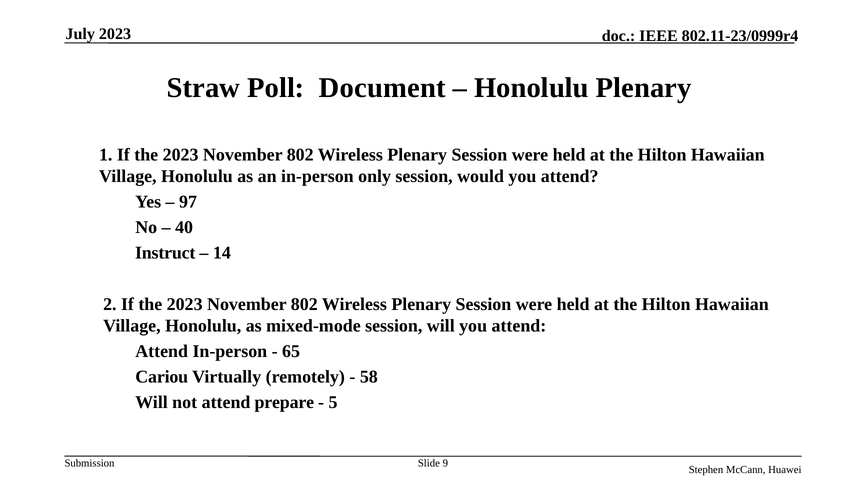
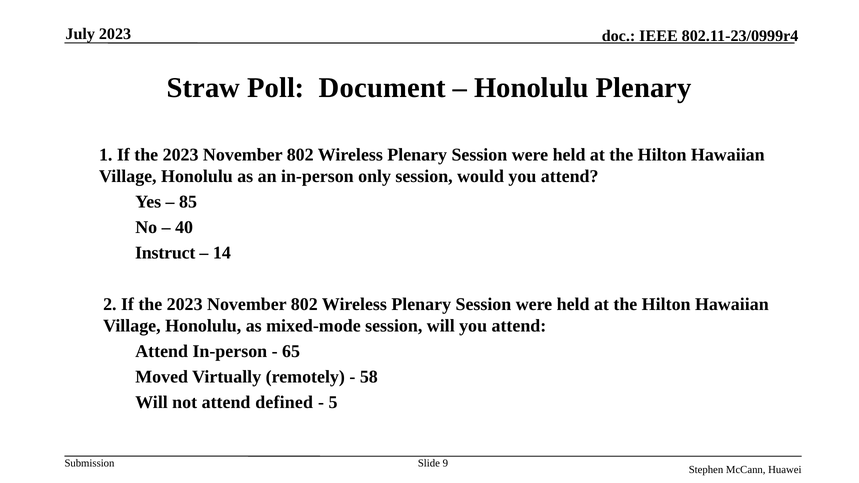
97: 97 -> 85
Cariou: Cariou -> Moved
prepare: prepare -> defined
